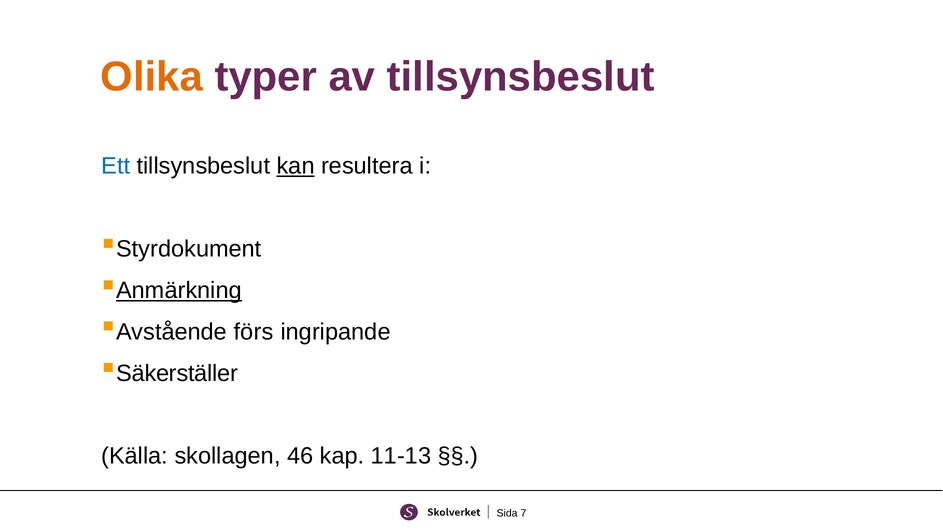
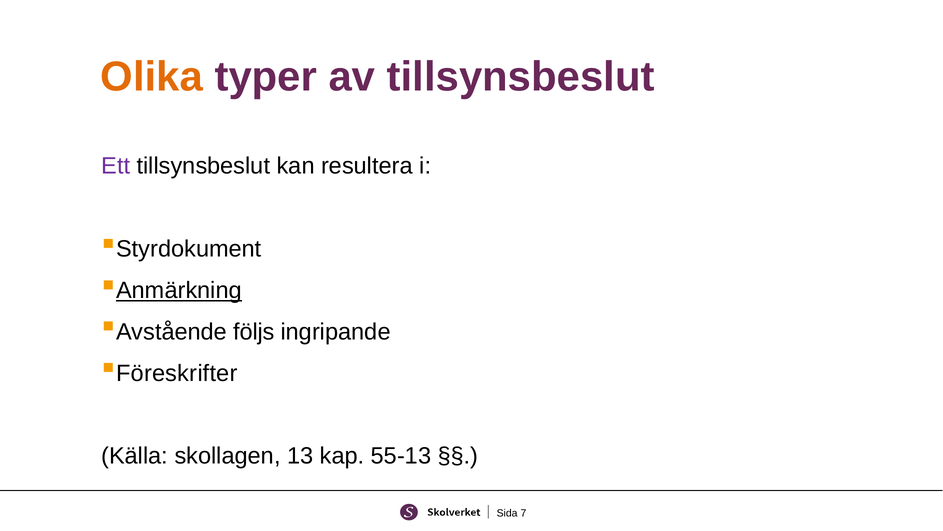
Ett colour: blue -> purple
kan underline: present -> none
förs: förs -> följs
Säkerställer: Säkerställer -> Föreskrifter
46: 46 -> 13
11-13: 11-13 -> 55-13
